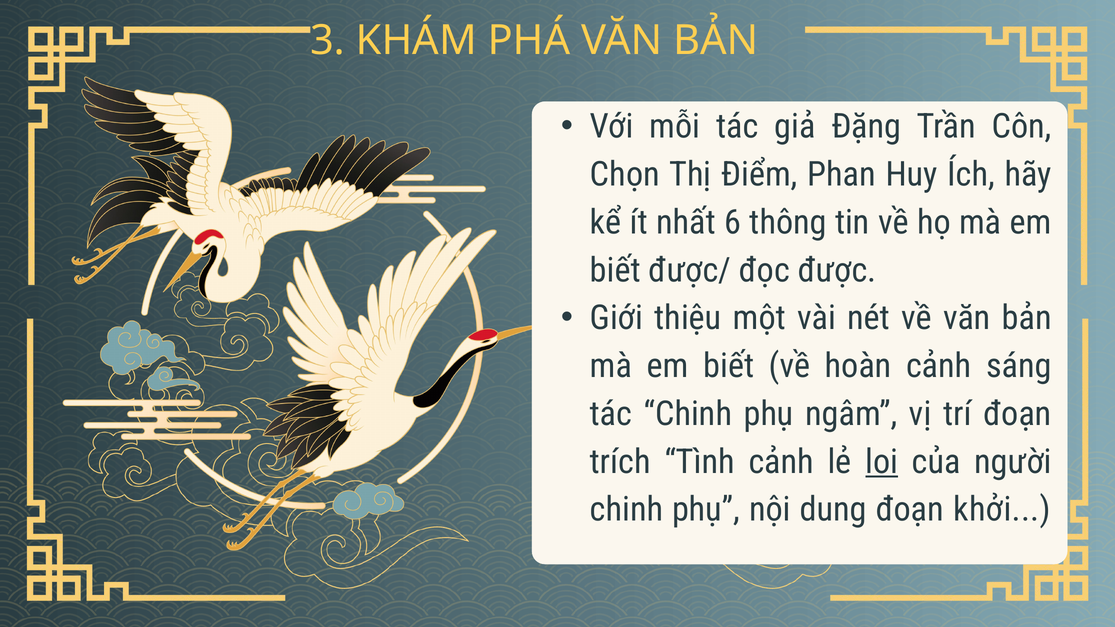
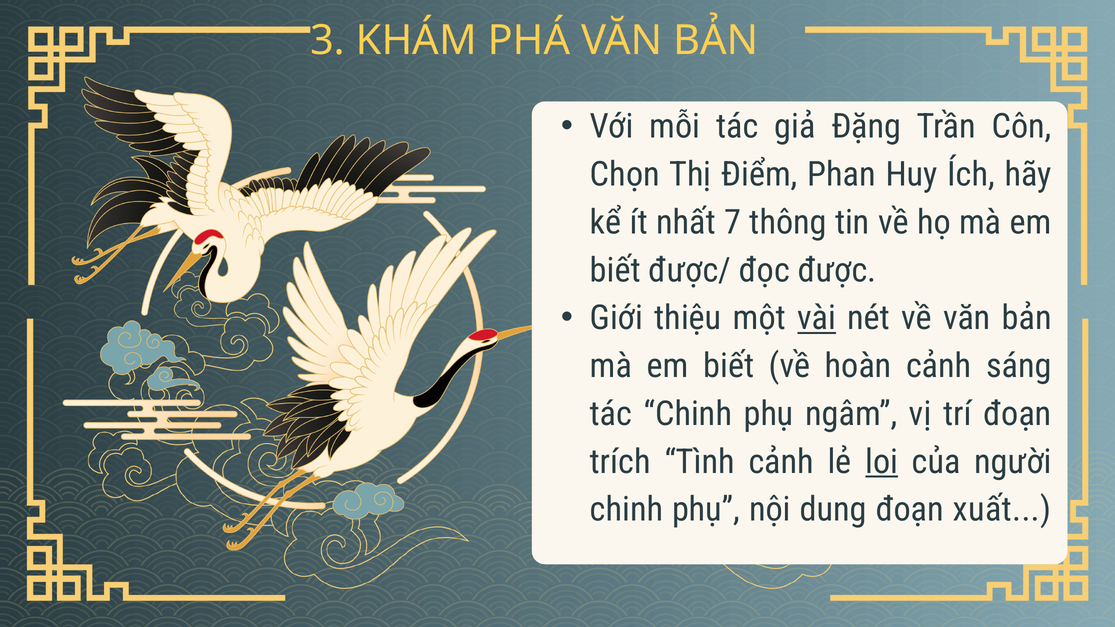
6: 6 -> 7
vài underline: none -> present
khởi: khởi -> xuất
